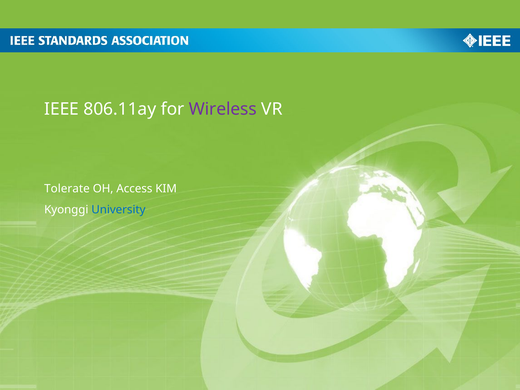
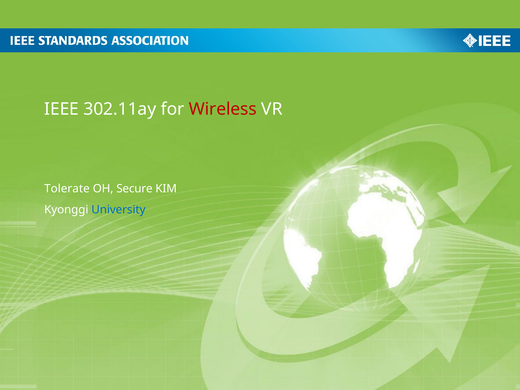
806.11ay: 806.11ay -> 302.11ay
Wireless colour: purple -> red
Access: Access -> Secure
